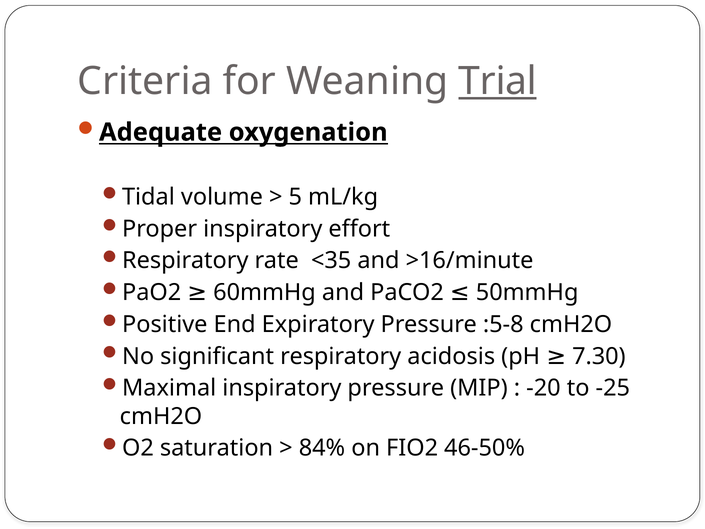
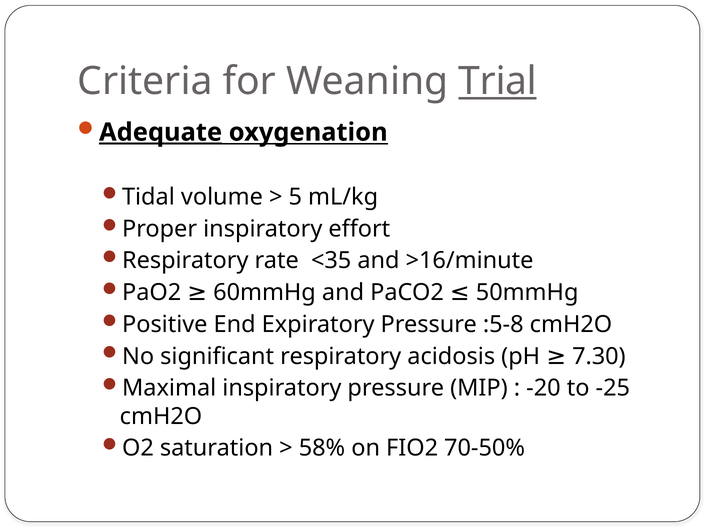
Adequate underline: none -> present
84%: 84% -> 58%
46-50%: 46-50% -> 70-50%
